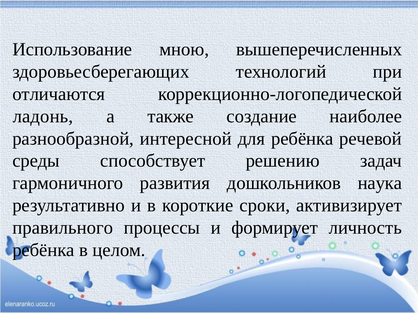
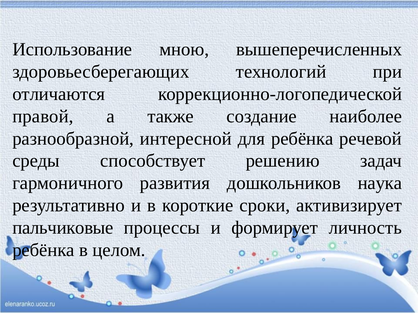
ладонь: ладонь -> правой
правильного: правильного -> пальчиковые
